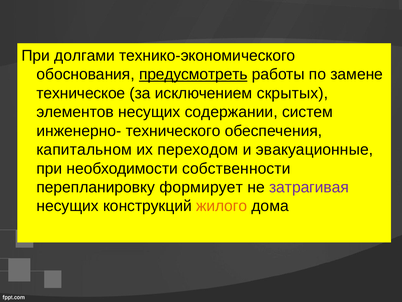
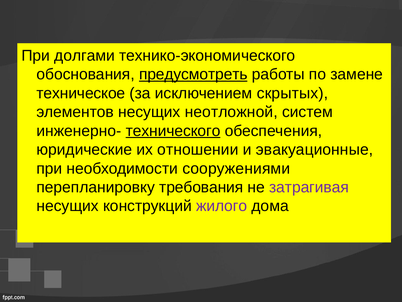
содержании: содержании -> неотложной
технического underline: none -> present
капитальном: капитальном -> юридические
переходом: переходом -> отношении
собственности: собственности -> сооружениями
формирует: формирует -> требования
жилого colour: orange -> purple
